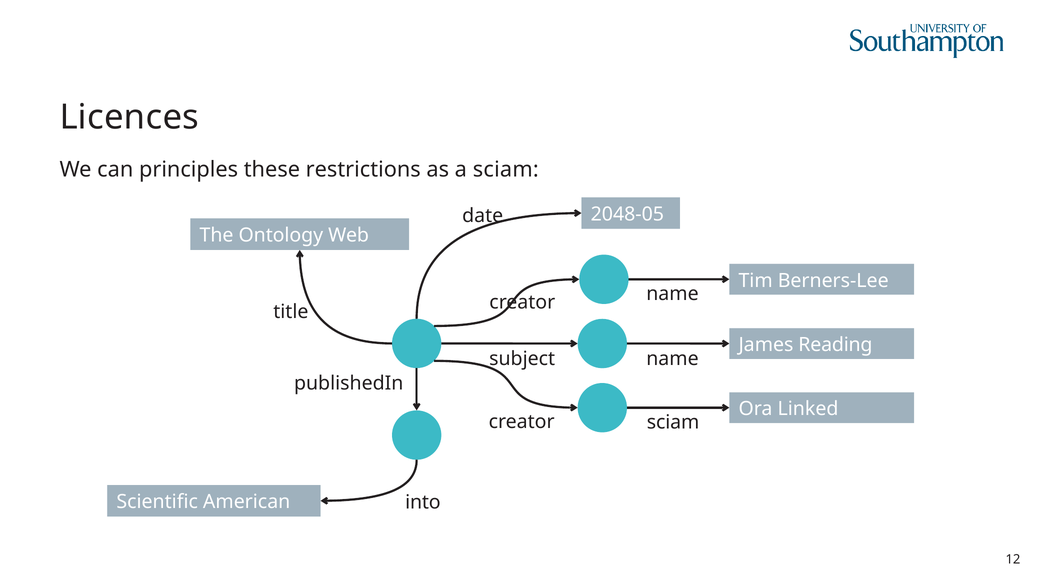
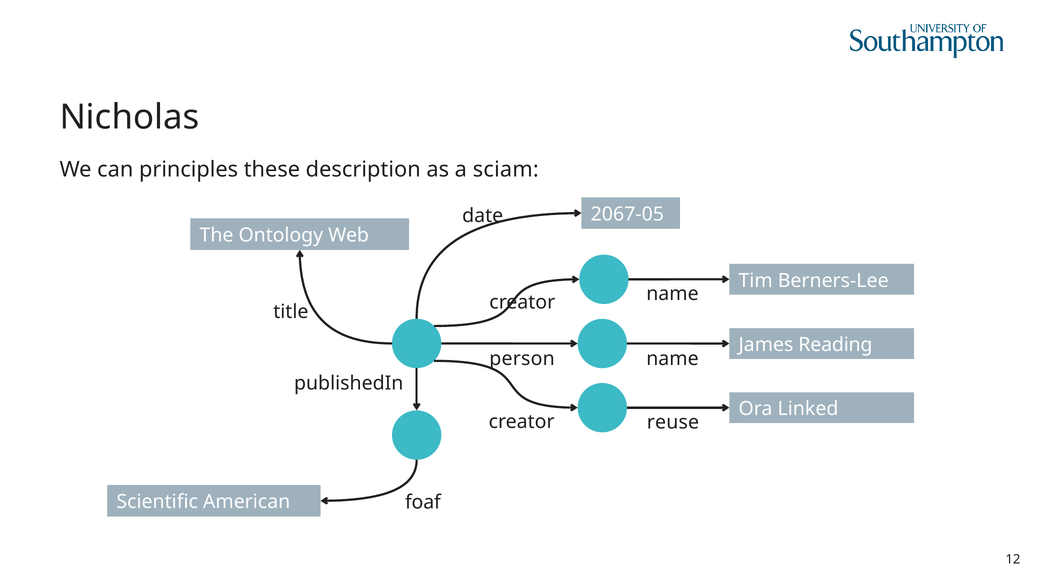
Licences: Licences -> Nicholas
restrictions: restrictions -> description
2048-05: 2048-05 -> 2067-05
subject: subject -> person
sciam at (673, 422): sciam -> reuse
into: into -> foaf
